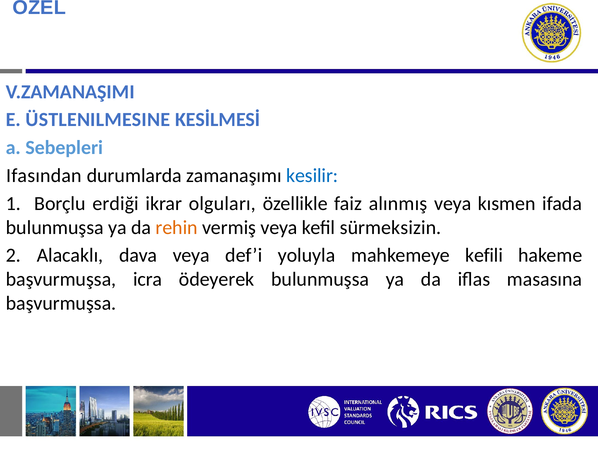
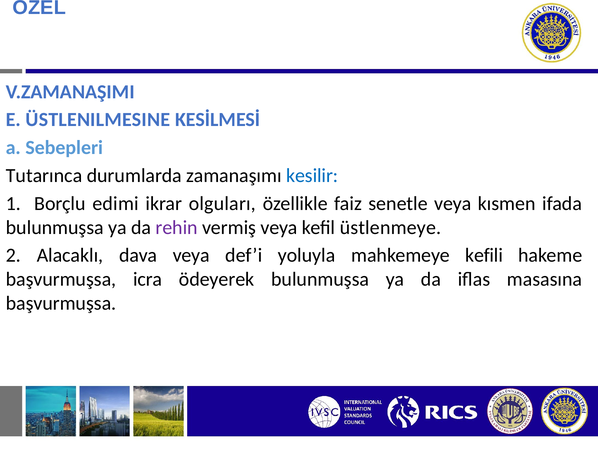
Ifasından: Ifasından -> Tutarınca
erdiği: erdiği -> edimi
alınmış: alınmış -> senetle
rehin colour: orange -> purple
sürmeksizin: sürmeksizin -> üstlenmeye
